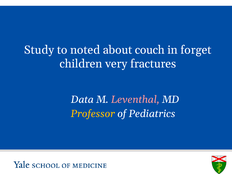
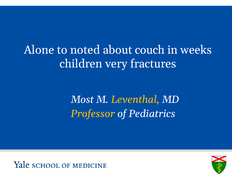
Study: Study -> Alone
forget: forget -> weeks
Data: Data -> Most
Leventhal colour: pink -> yellow
